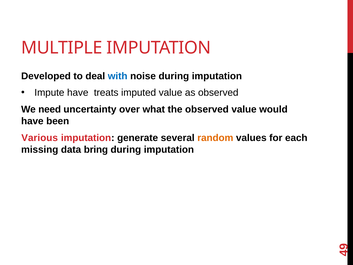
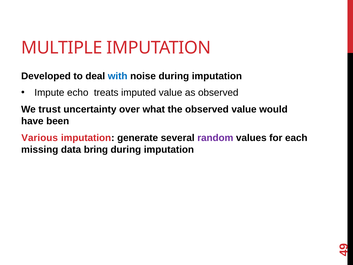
Impute have: have -> echo
need: need -> trust
random colour: orange -> purple
